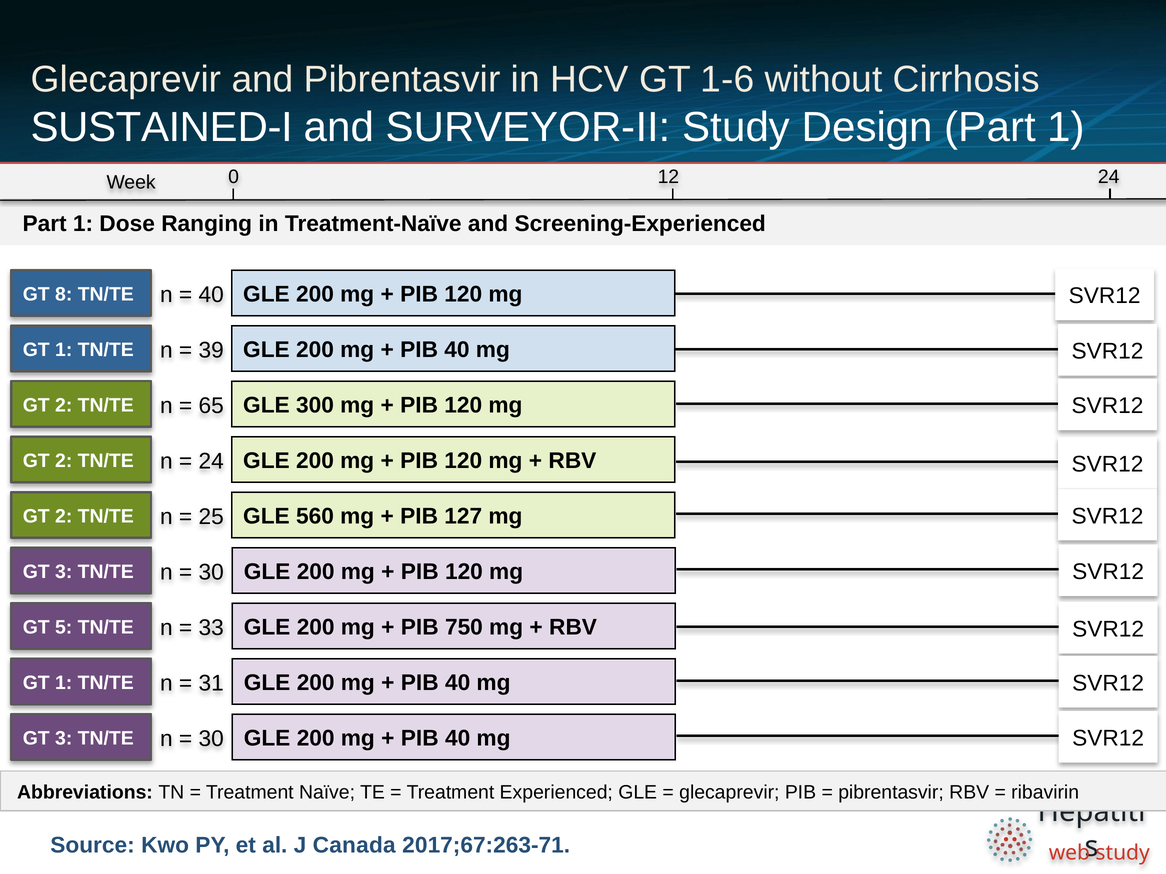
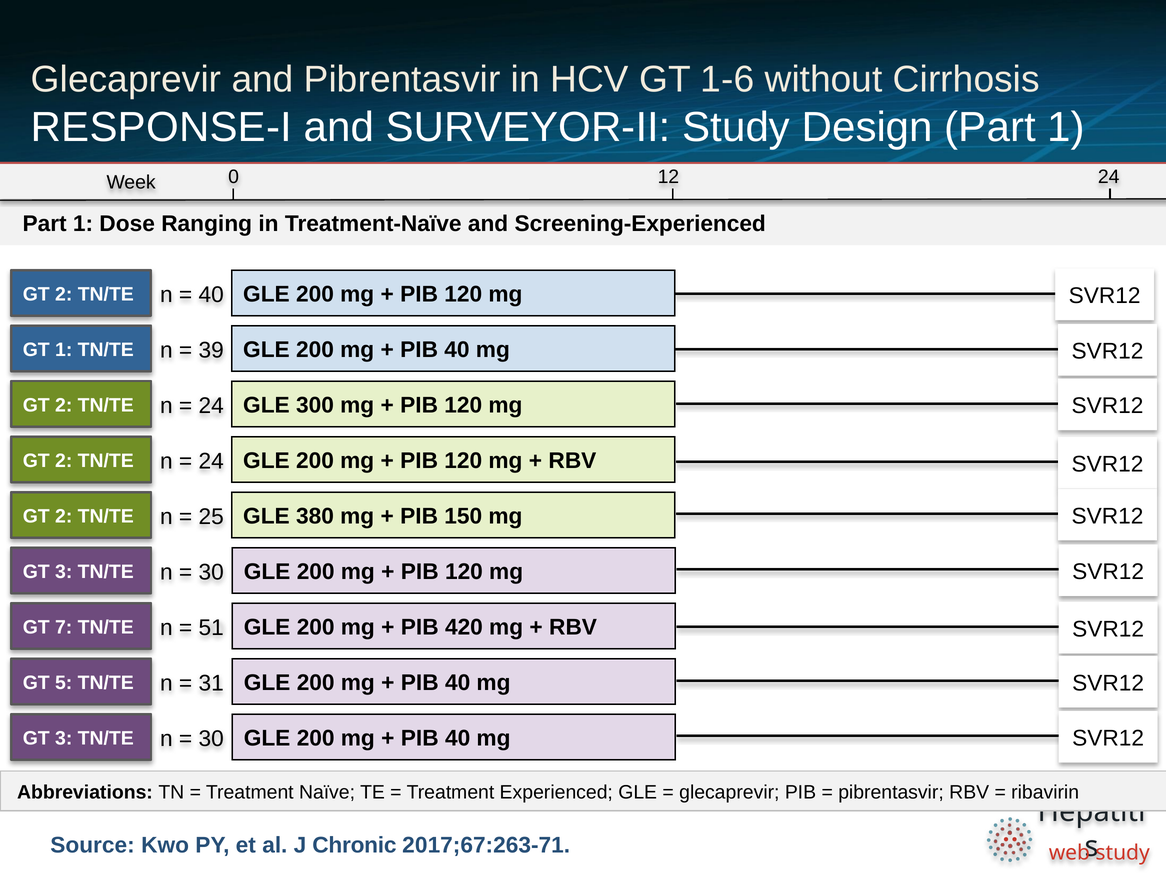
SUSTAINED-I: SUSTAINED-I -> RESPONSE-I
8 at (64, 294): 8 -> 2
65 at (211, 406): 65 -> 24
560: 560 -> 380
127: 127 -> 150
750: 750 -> 420
33: 33 -> 51
5: 5 -> 7
1 at (64, 683): 1 -> 5
Canada: Canada -> Chronic
